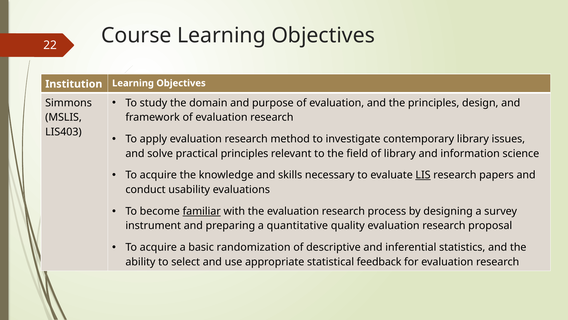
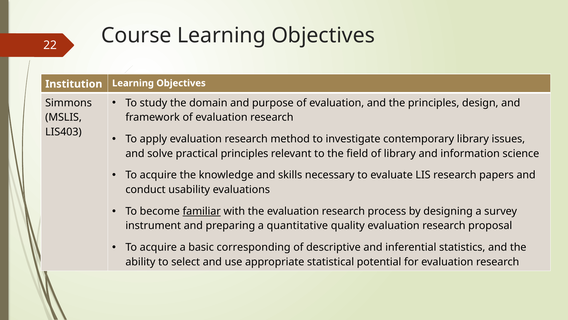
LIS underline: present -> none
randomization: randomization -> corresponding
feedback: feedback -> potential
